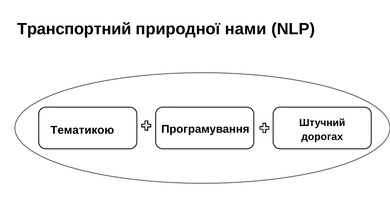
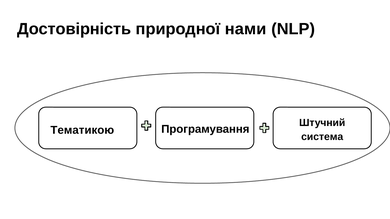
Транспортний: Транспортний -> Достовірність
дорогах: дорогах -> система
